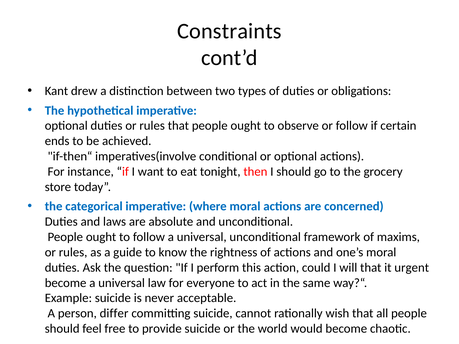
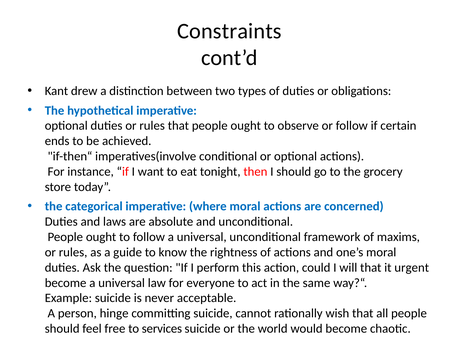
differ: differ -> hinge
provide: provide -> services
